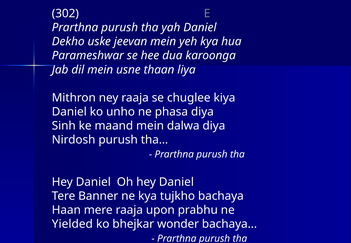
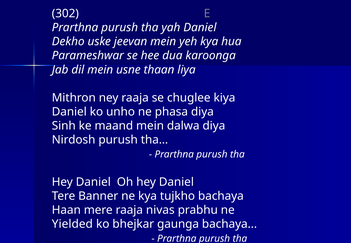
upon: upon -> nivas
wonder: wonder -> gaunga
